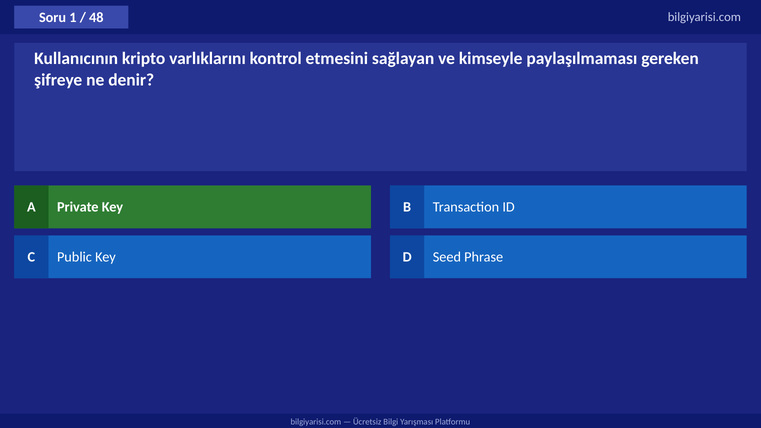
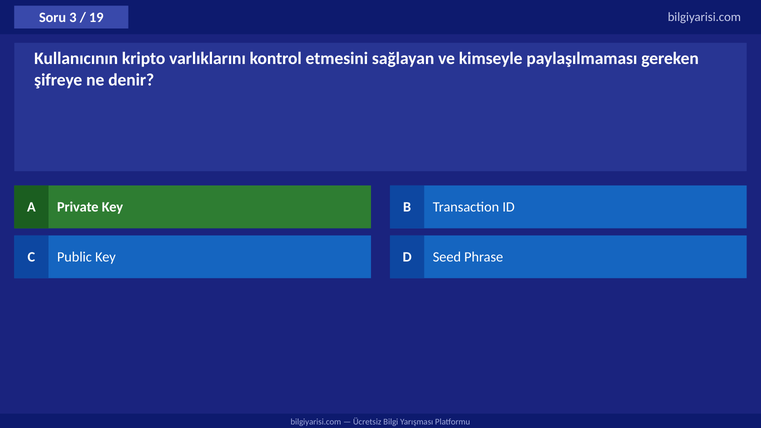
1: 1 -> 3
48: 48 -> 19
